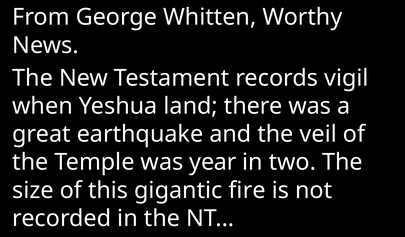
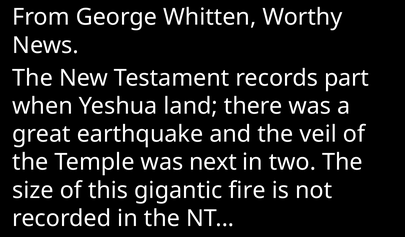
vigil: vigil -> part
year: year -> next
